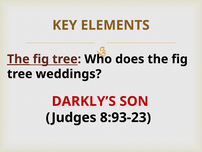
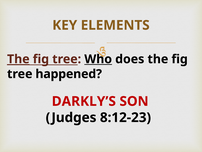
Who underline: none -> present
weddings: weddings -> happened
8:93-23: 8:93-23 -> 8:12-23
